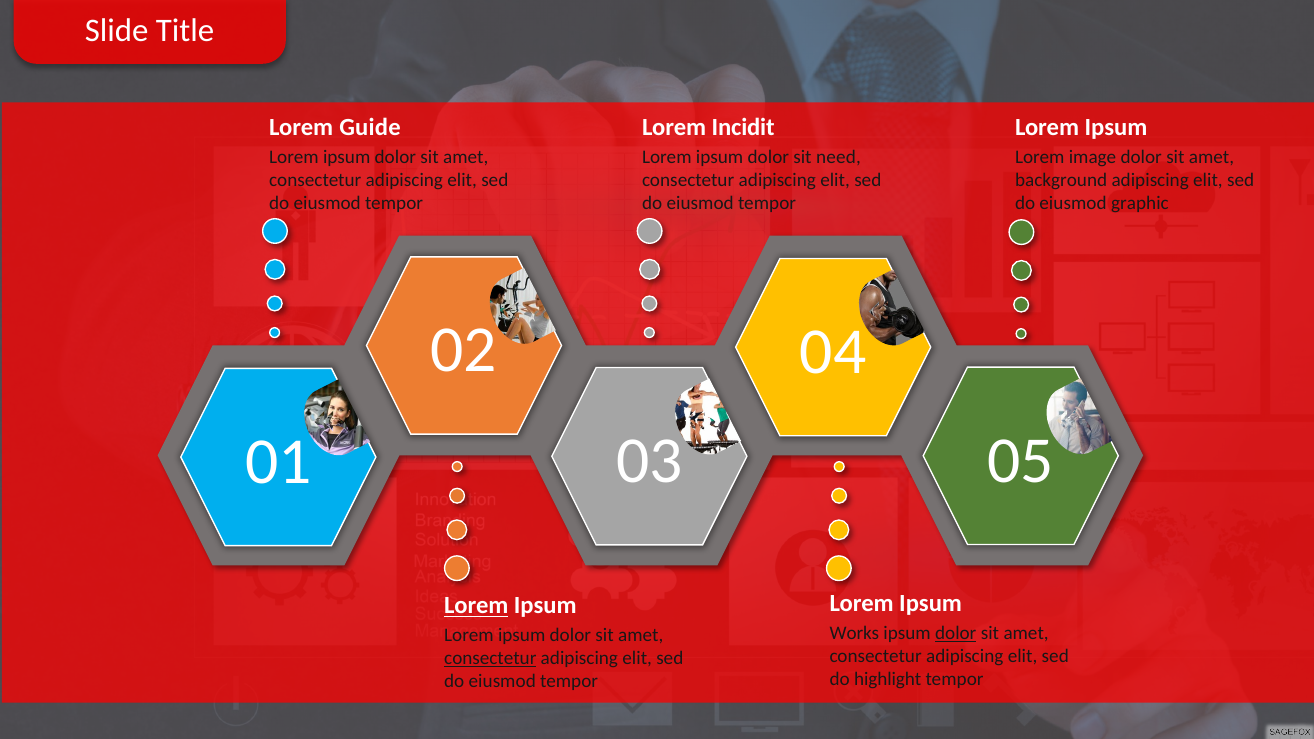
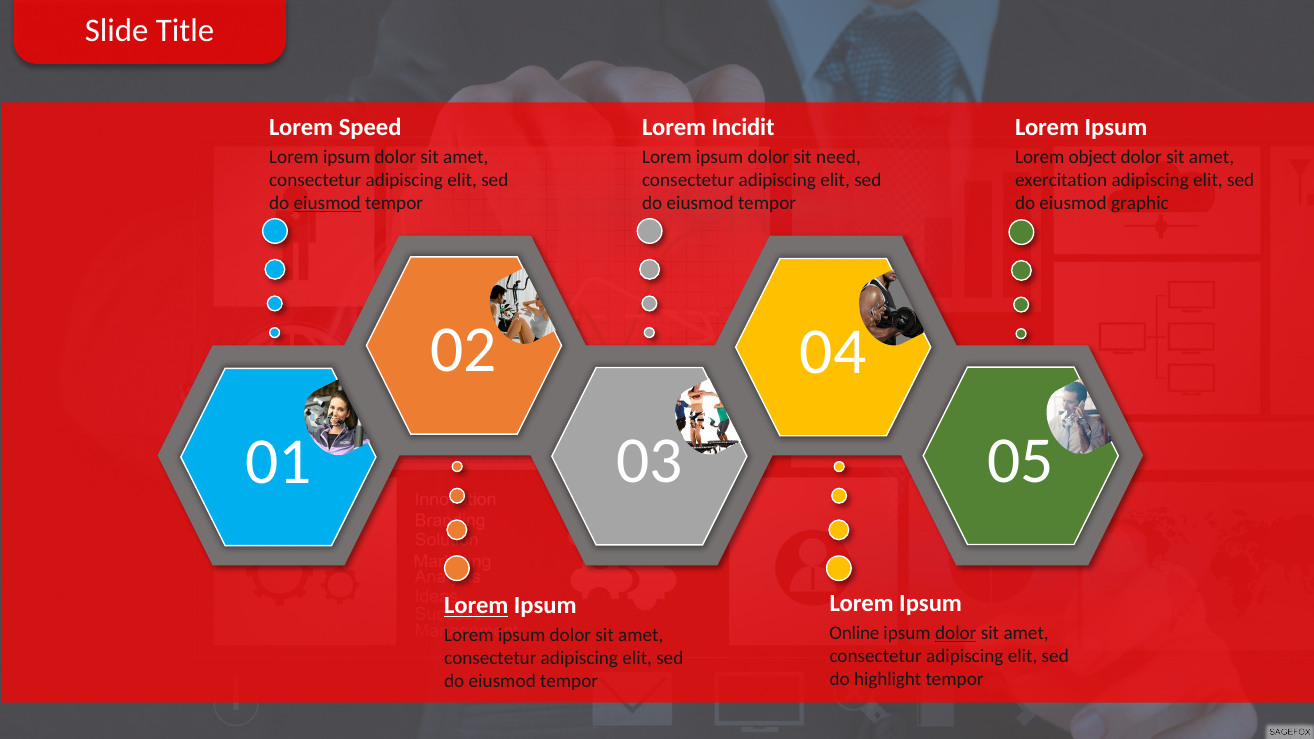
Guide: Guide -> Speed
image: image -> object
background: background -> exercitation
eiusmod at (327, 203) underline: none -> present
Works: Works -> Online
consectetur at (490, 659) underline: present -> none
